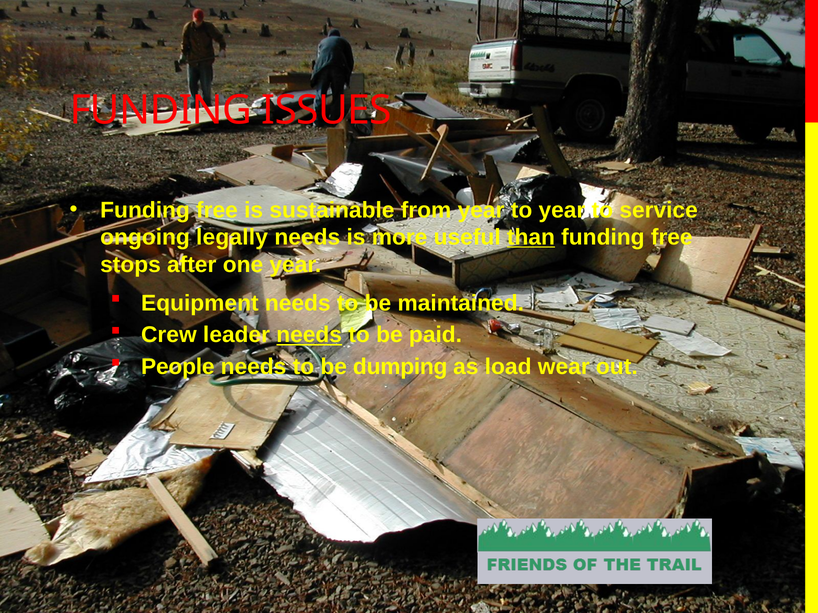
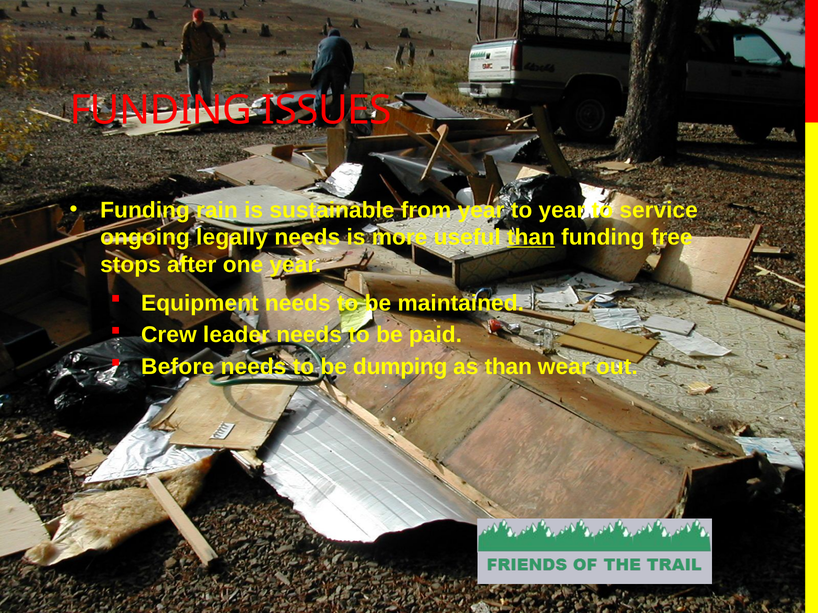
free at (217, 210): free -> rain
needs at (309, 335) underline: present -> none
People: People -> Before
as load: load -> than
